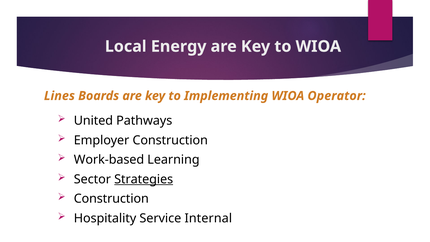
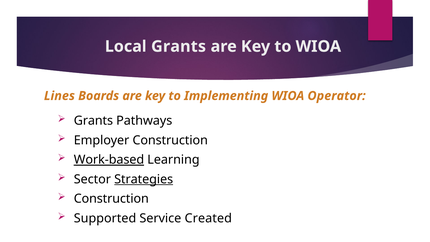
Local Energy: Energy -> Grants
United at (93, 121): United -> Grants
Work-based underline: none -> present
Hospitality: Hospitality -> Supported
Internal: Internal -> Created
